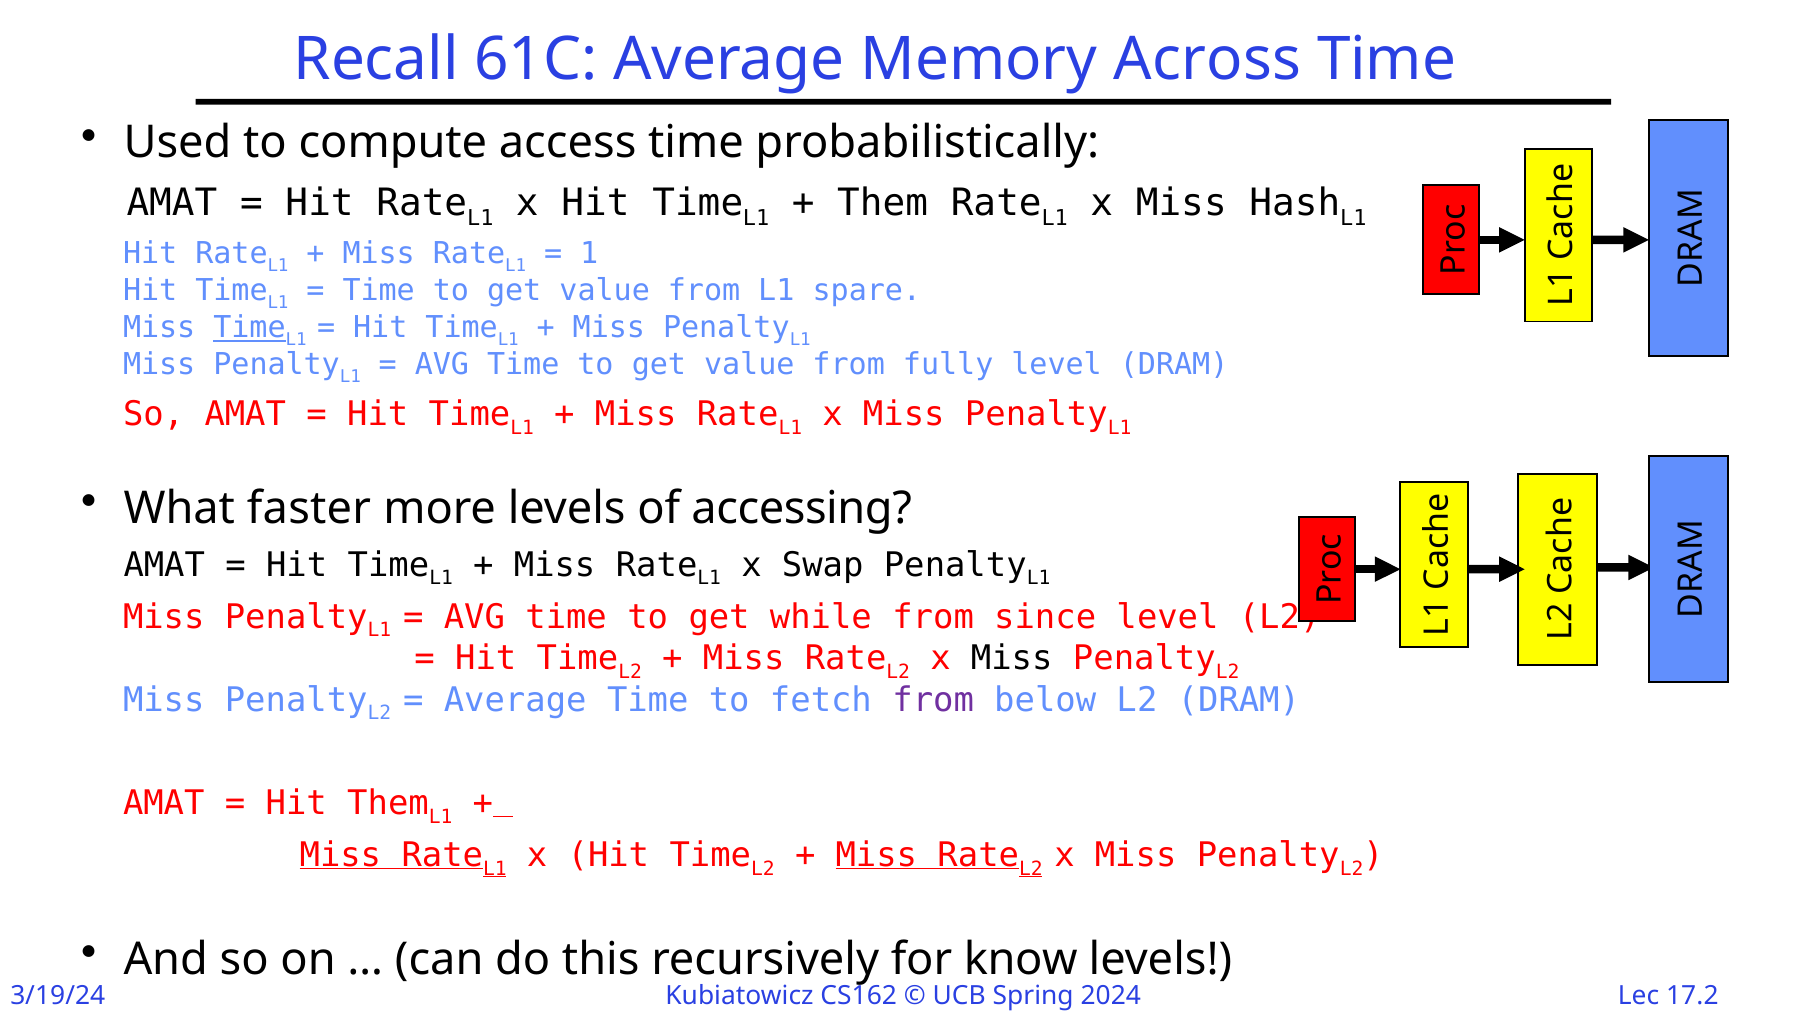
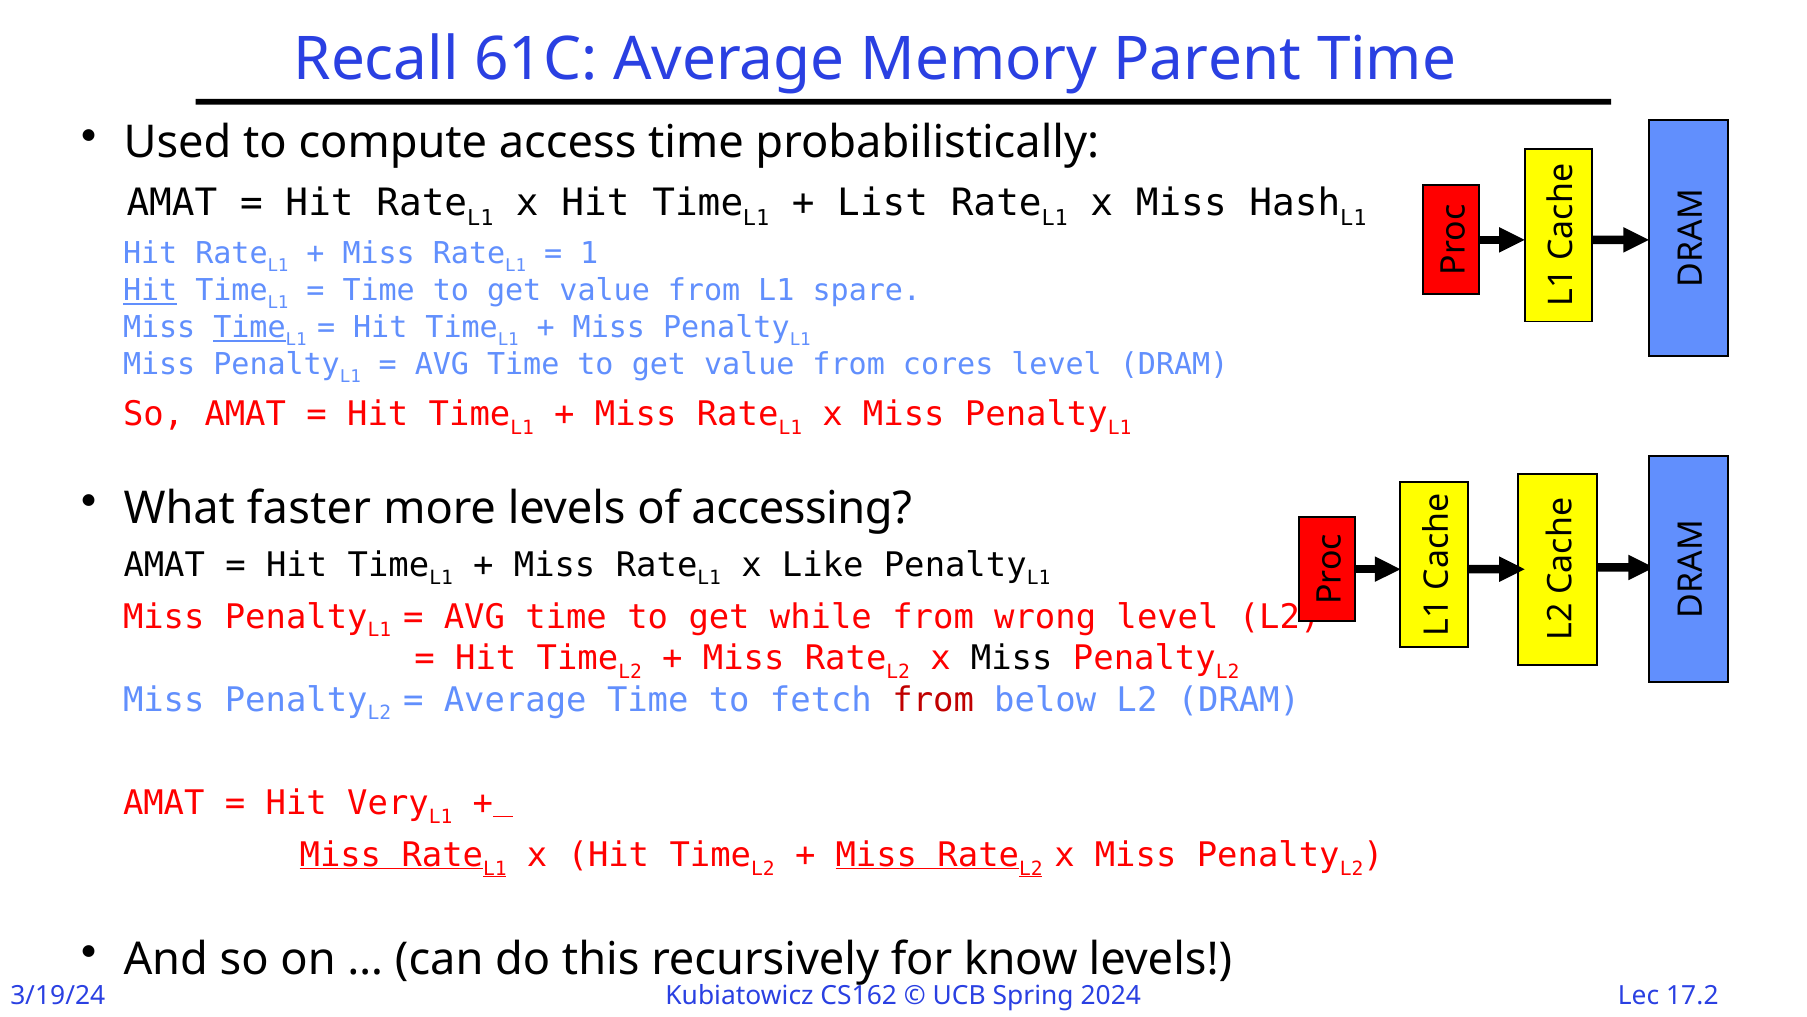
Across: Across -> Parent
Them at (883, 203): Them -> List
Hit at (150, 291) underline: none -> present
fully: fully -> cores
Swap: Swap -> Like
since: since -> wrong
from at (933, 700) colour: purple -> red
Hit Them: Them -> Very
